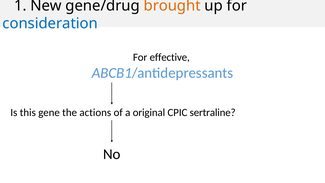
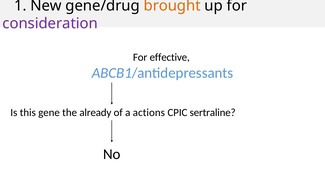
consideration colour: blue -> purple
actions: actions -> already
original: original -> actions
